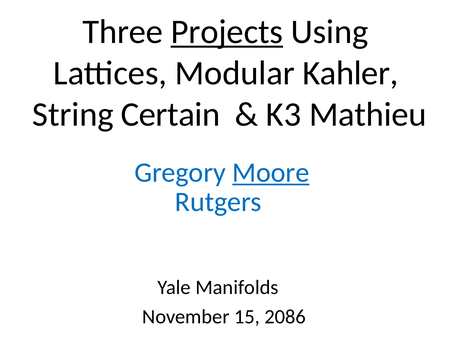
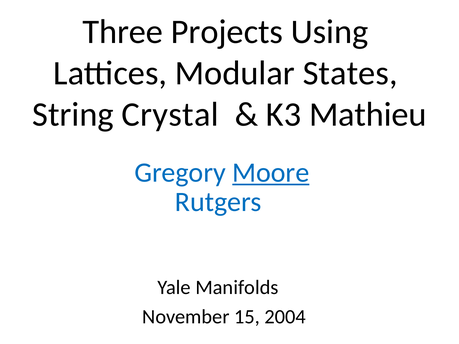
Projects underline: present -> none
Kahler: Kahler -> States
Certain: Certain -> Crystal
2086: 2086 -> 2004
